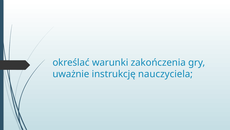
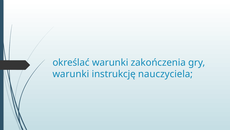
uważnie at (71, 74): uważnie -> warunki
